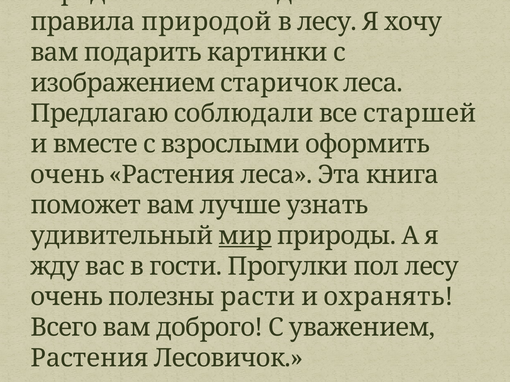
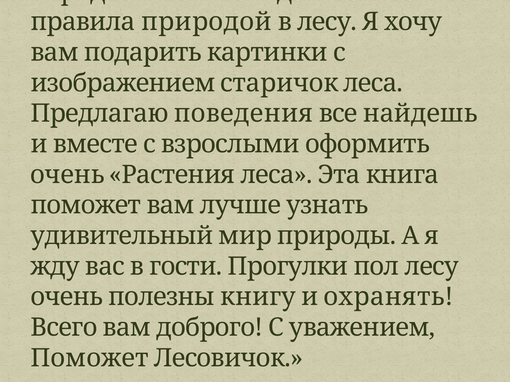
Предлагаю соблюдали: соблюдали -> поведения
старшей: старшей -> найдешь
мир underline: present -> none
расти: расти -> книгу
Растения at (90, 358): Растения -> Поможет
